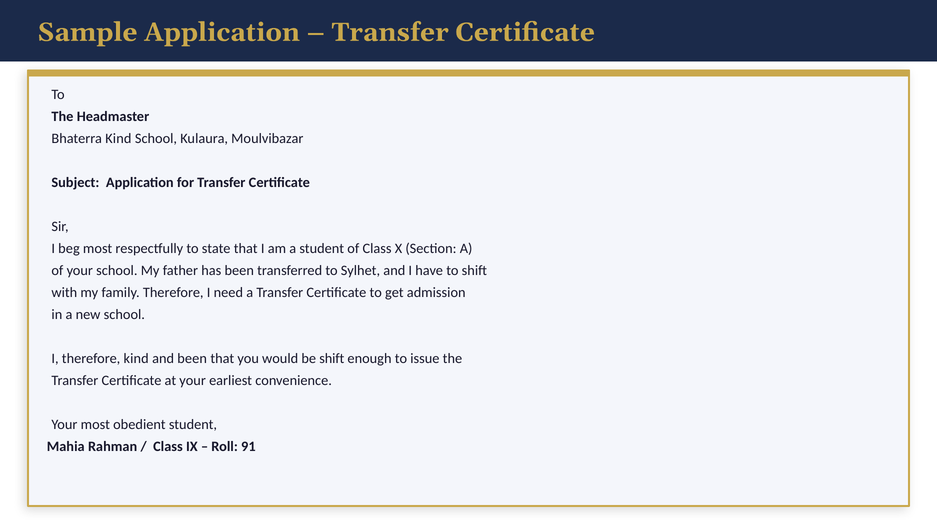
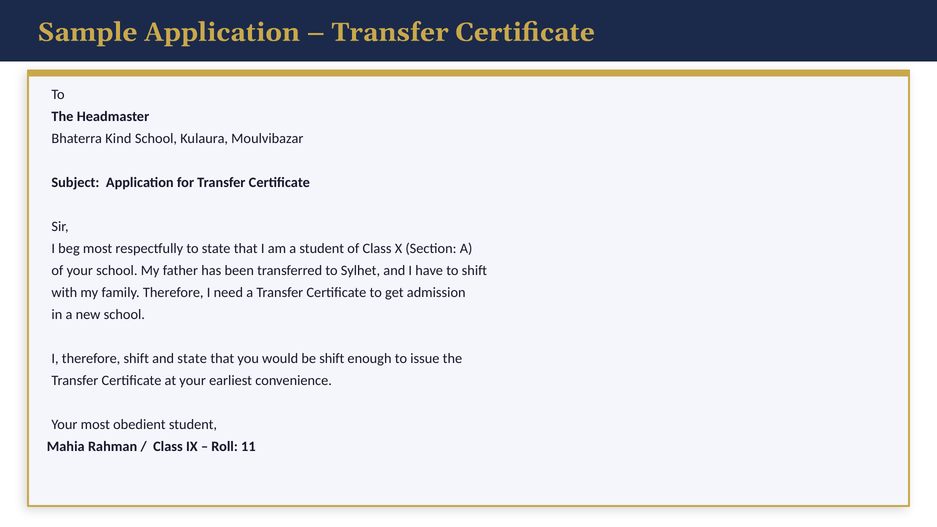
therefore kind: kind -> shift
and been: been -> state
91: 91 -> 11
